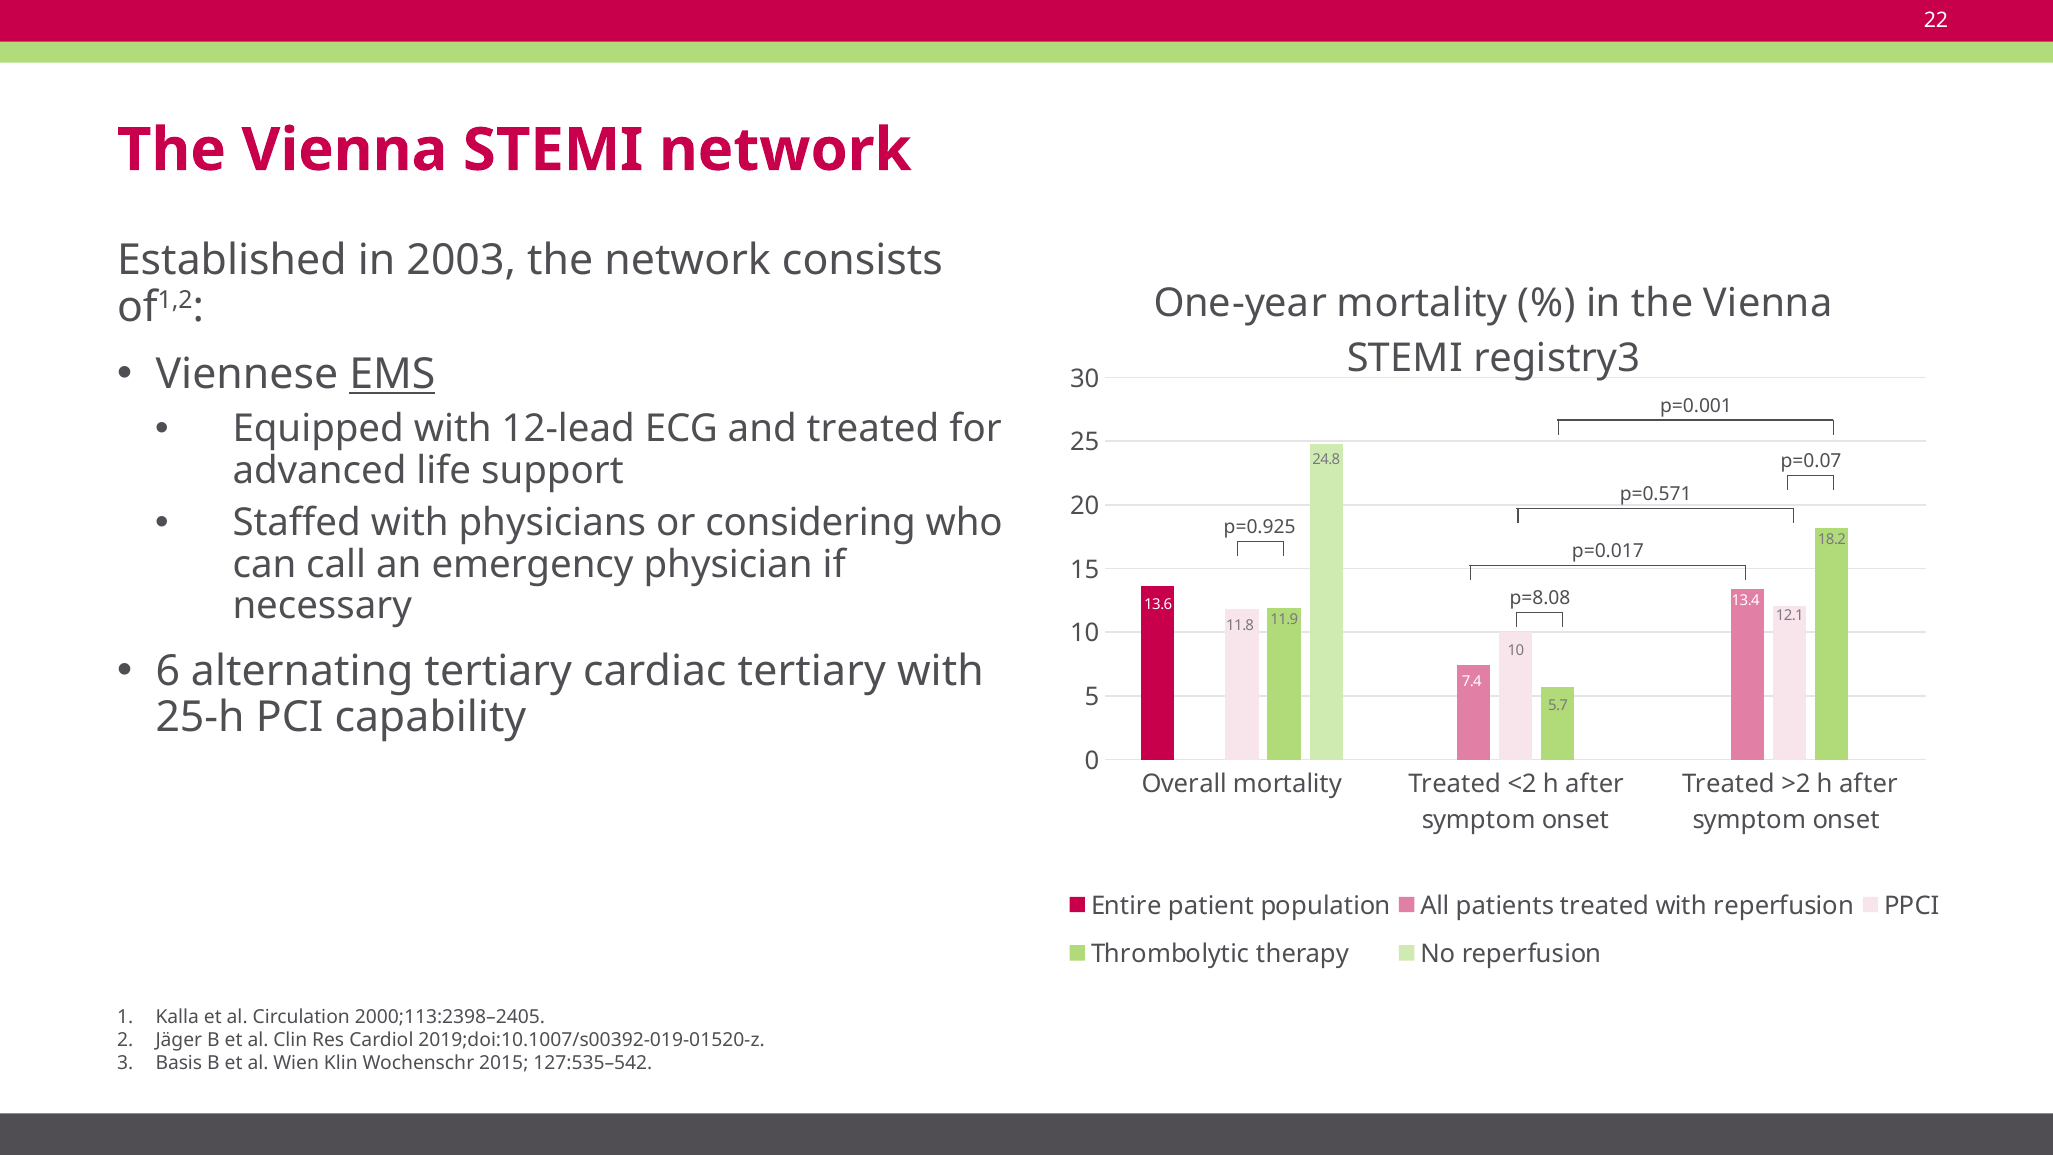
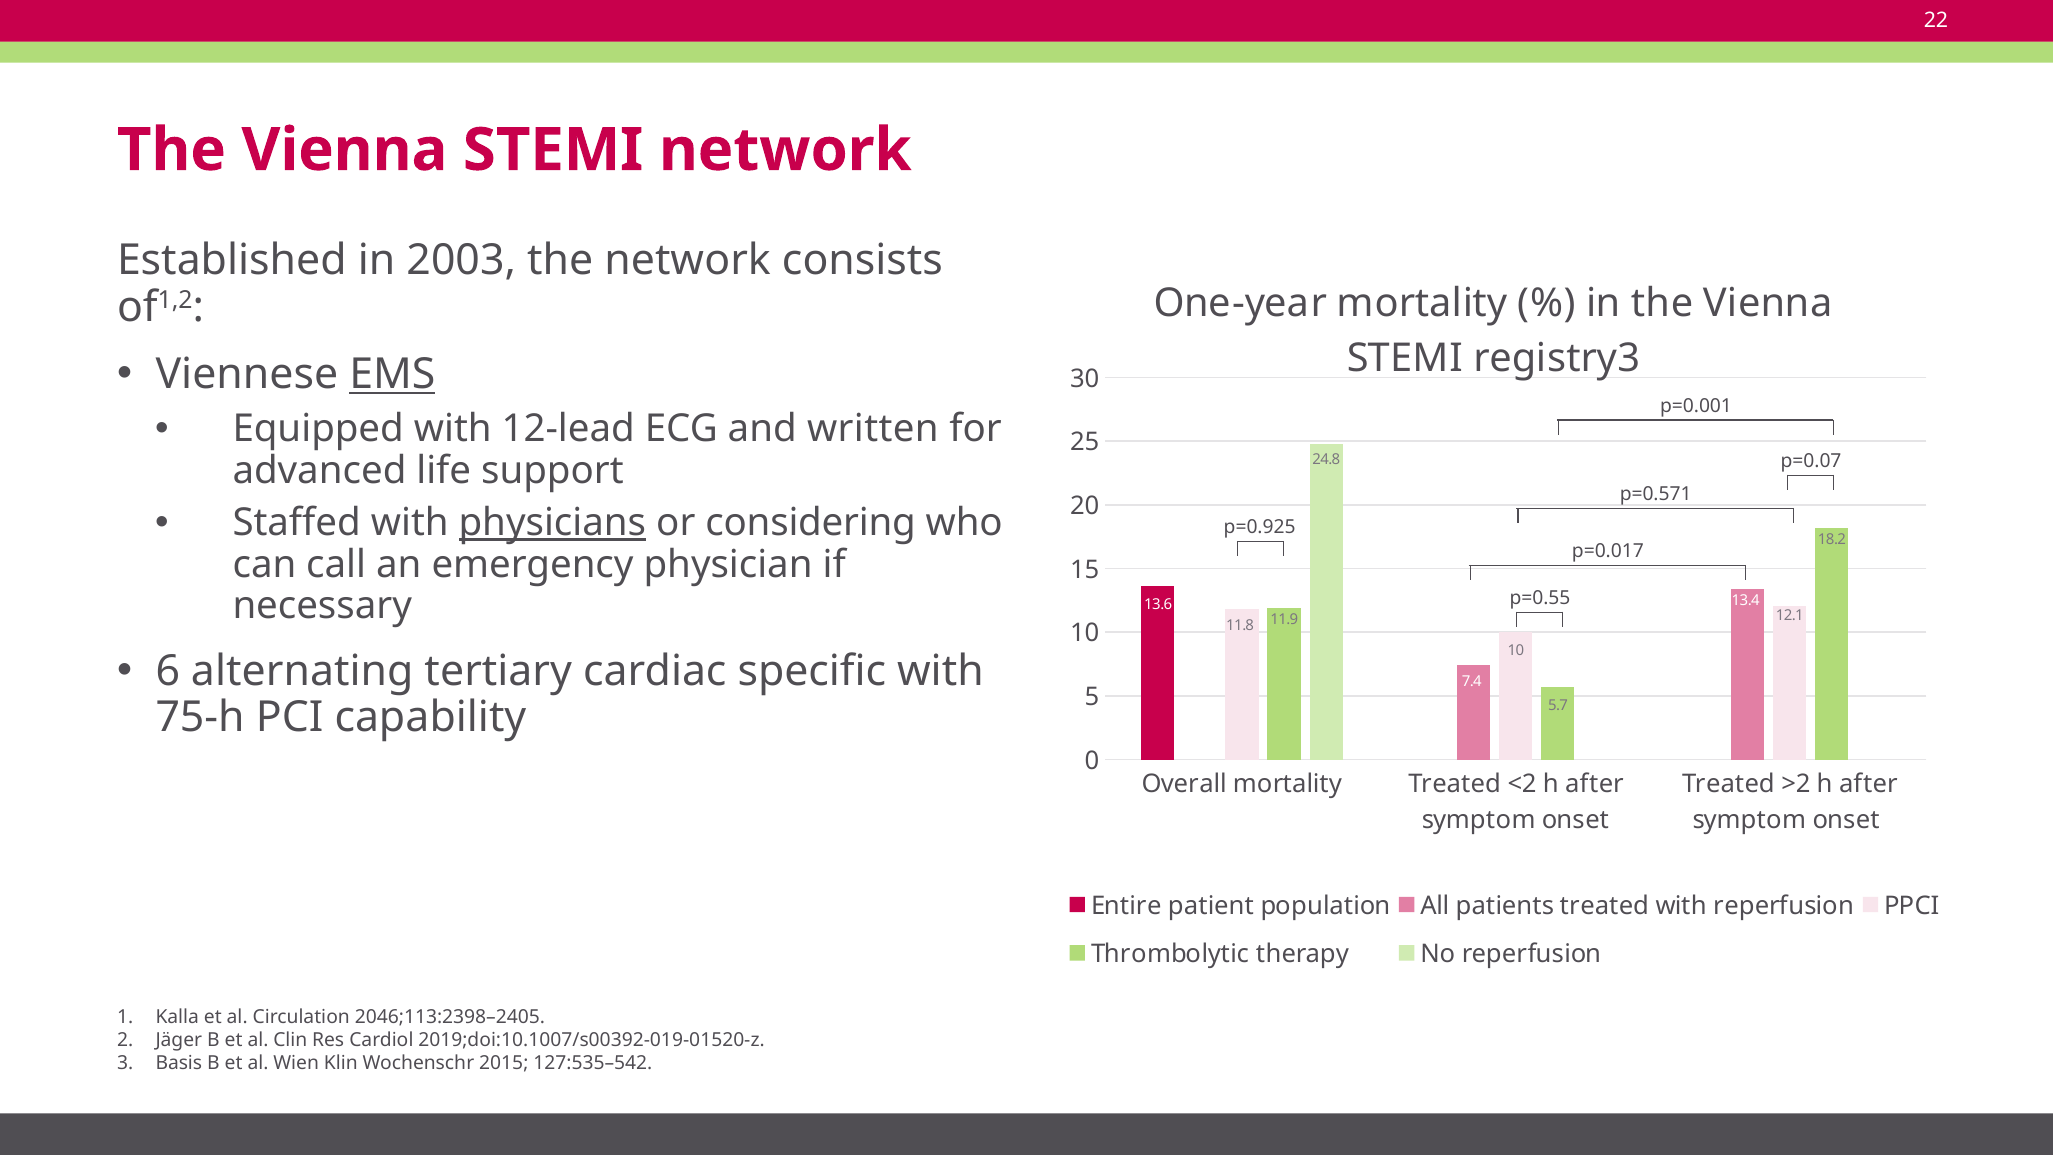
and treated: treated -> written
physicians underline: none -> present
p=8.08: p=8.08 -> p=0.55
cardiac tertiary: tertiary -> specific
25-h: 25-h -> 75-h
2000;113:2398–2405: 2000;113:2398–2405 -> 2046;113:2398–2405
